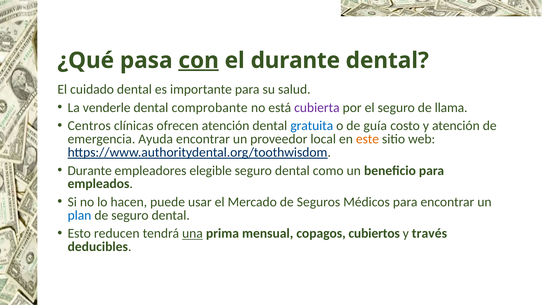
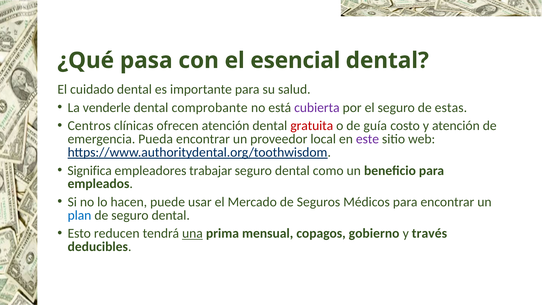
con underline: present -> none
el durante: durante -> esencial
llama: llama -> estas
gratuita colour: blue -> red
Ayuda: Ayuda -> Pueda
este colour: orange -> purple
Durante at (90, 171): Durante -> Significa
elegible: elegible -> trabajar
cubiertos: cubiertos -> gobierno
